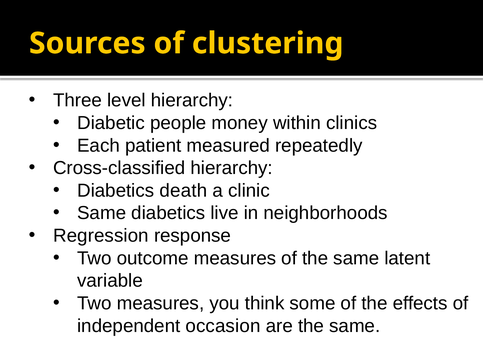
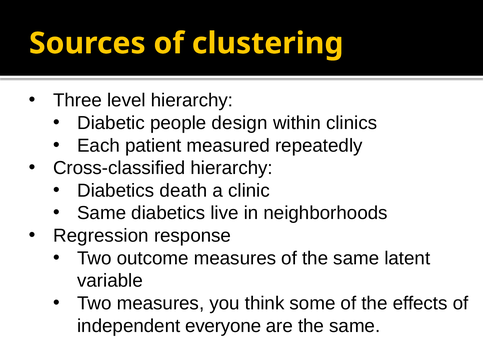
money: money -> design
occasion: occasion -> everyone
